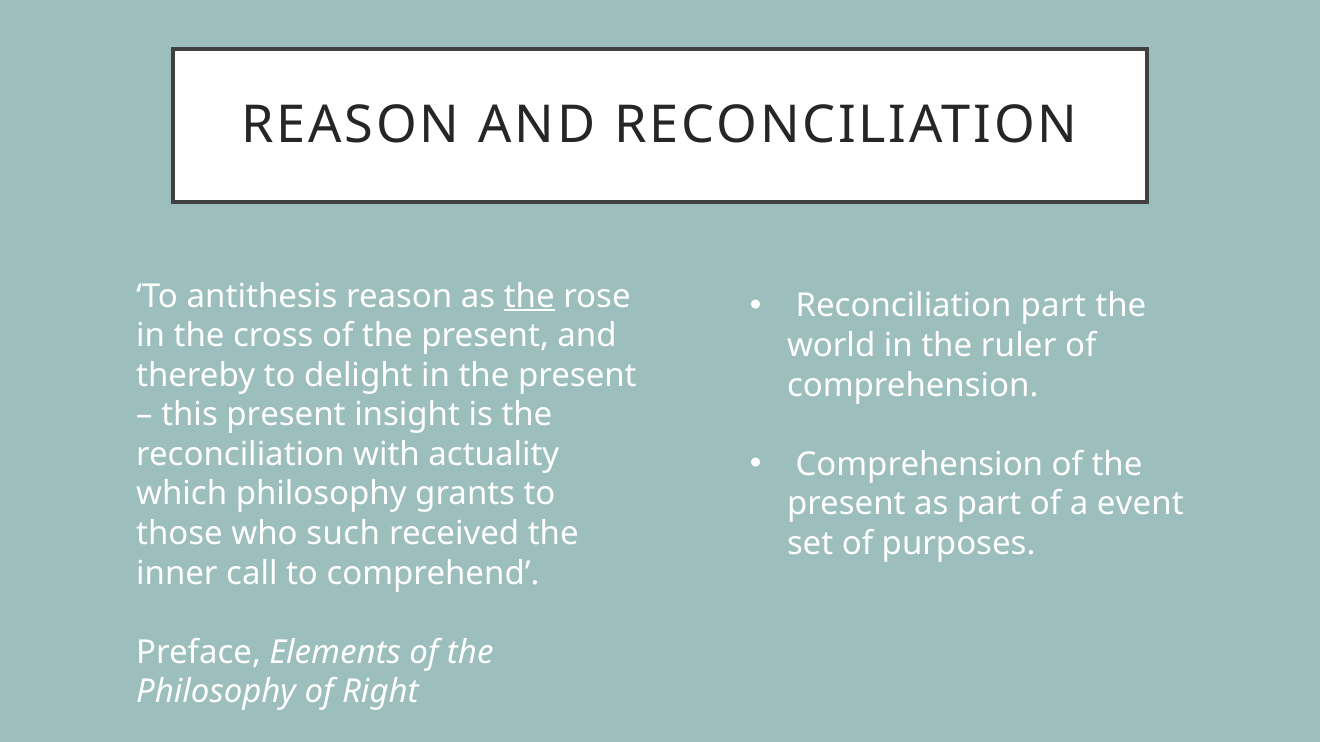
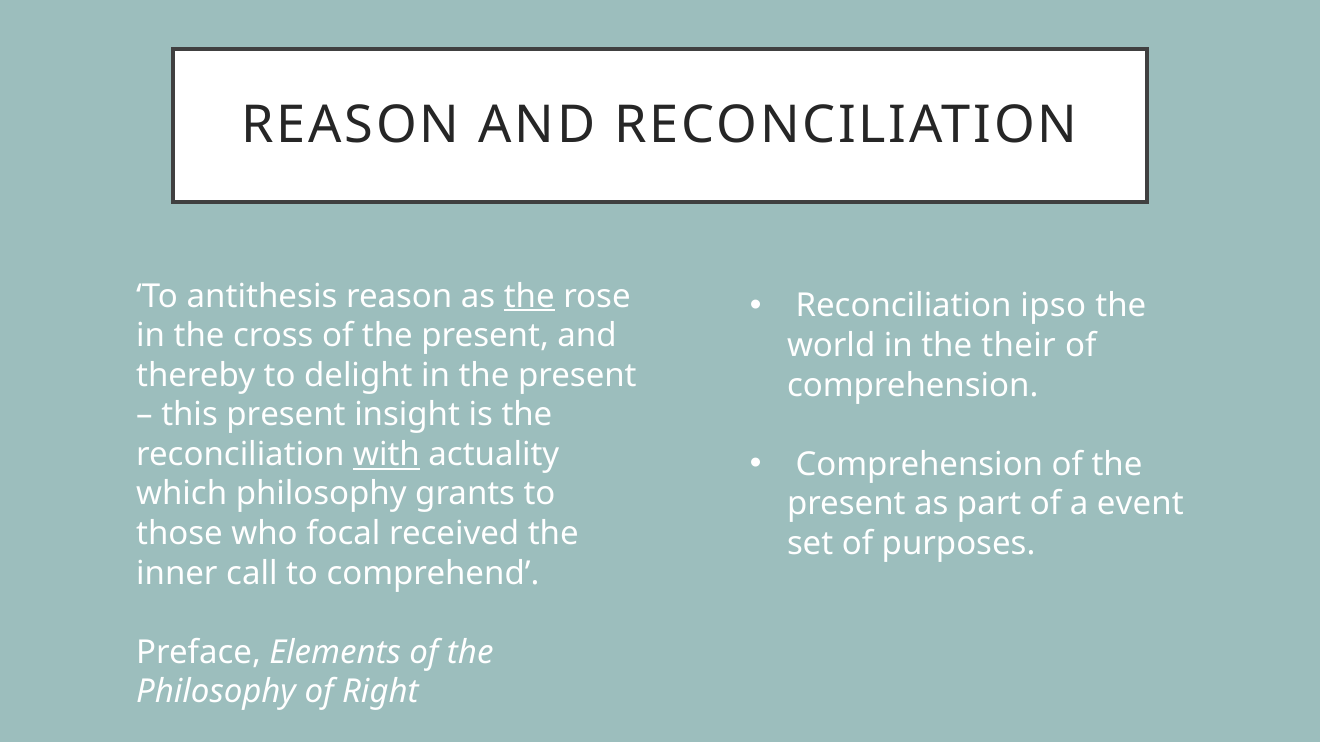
Reconciliation part: part -> ipso
ruler: ruler -> their
with underline: none -> present
such: such -> focal
